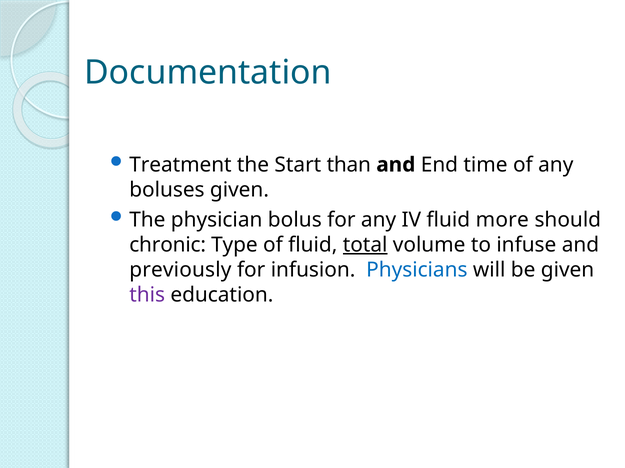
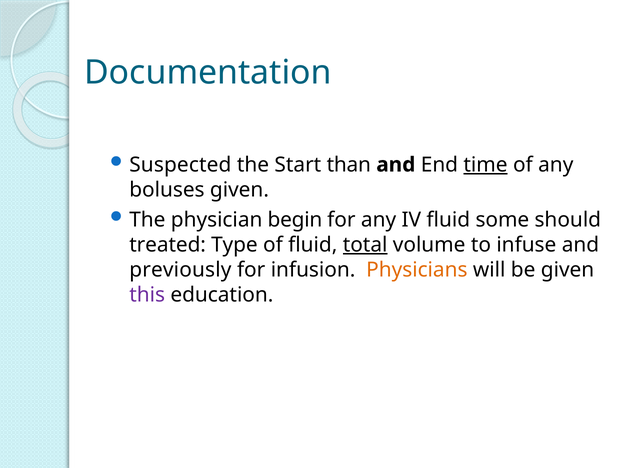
Treatment: Treatment -> Suspected
time underline: none -> present
bolus: bolus -> begin
more: more -> some
chronic: chronic -> treated
Physicians colour: blue -> orange
